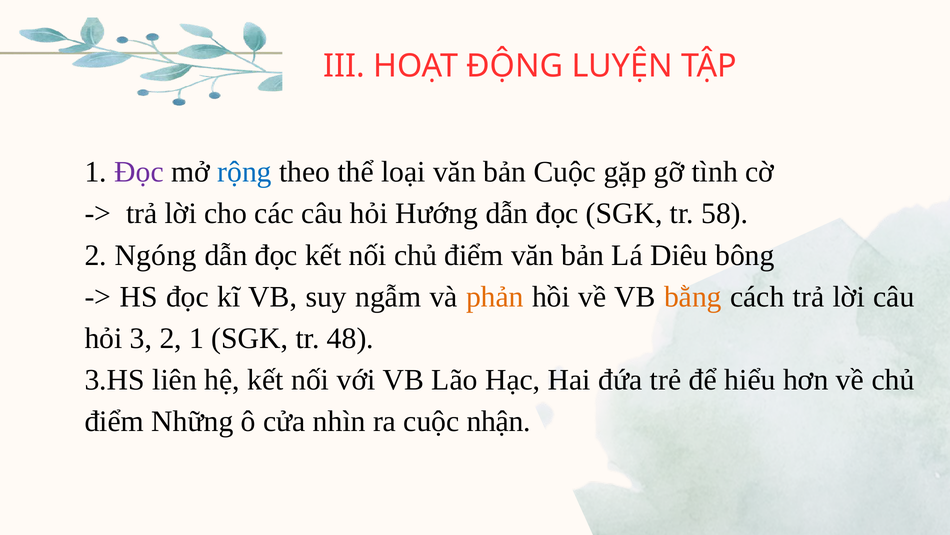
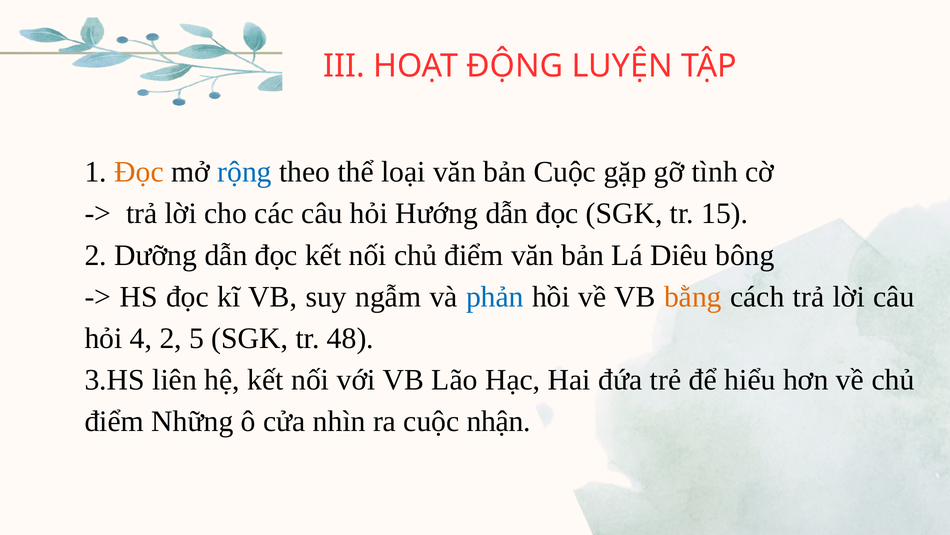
Đọc at (139, 172) colour: purple -> orange
58: 58 -> 15
Ngóng: Ngóng -> Dưỡng
phản colour: orange -> blue
3: 3 -> 4
2 1: 1 -> 5
